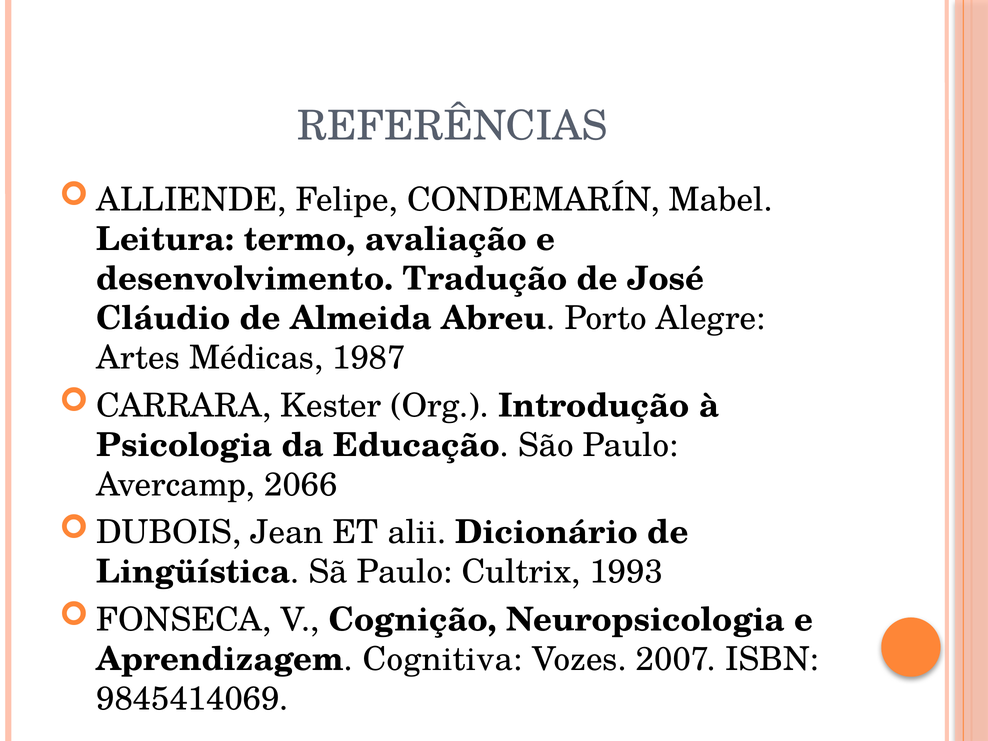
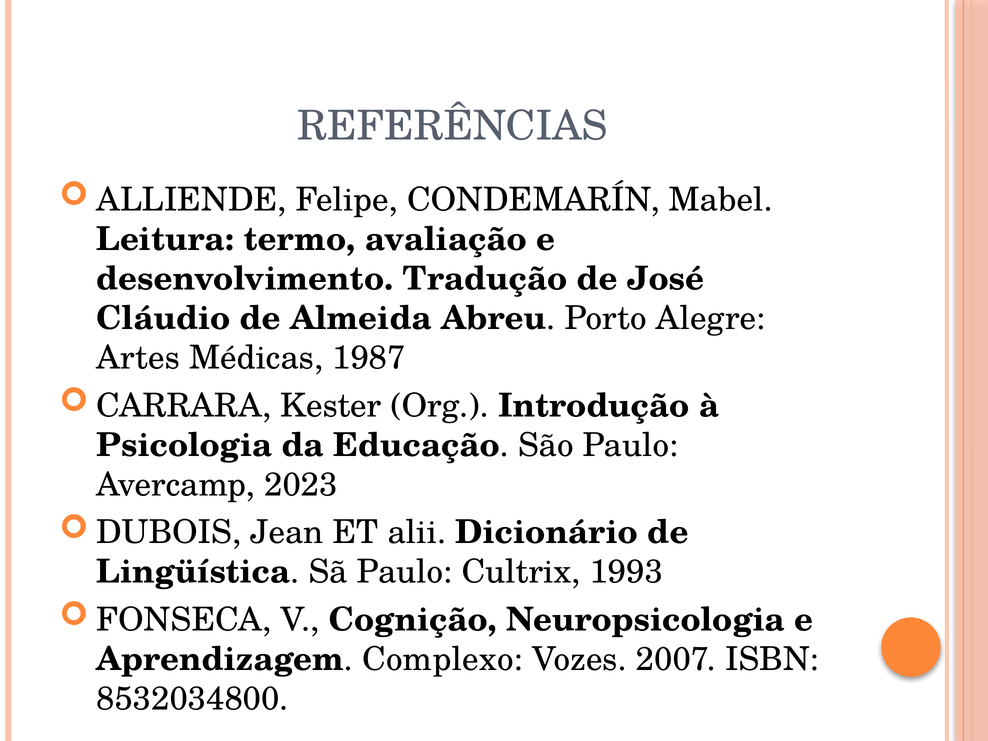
2066: 2066 -> 2023
Cognitiva: Cognitiva -> Complexo
9845414069: 9845414069 -> 8532034800
